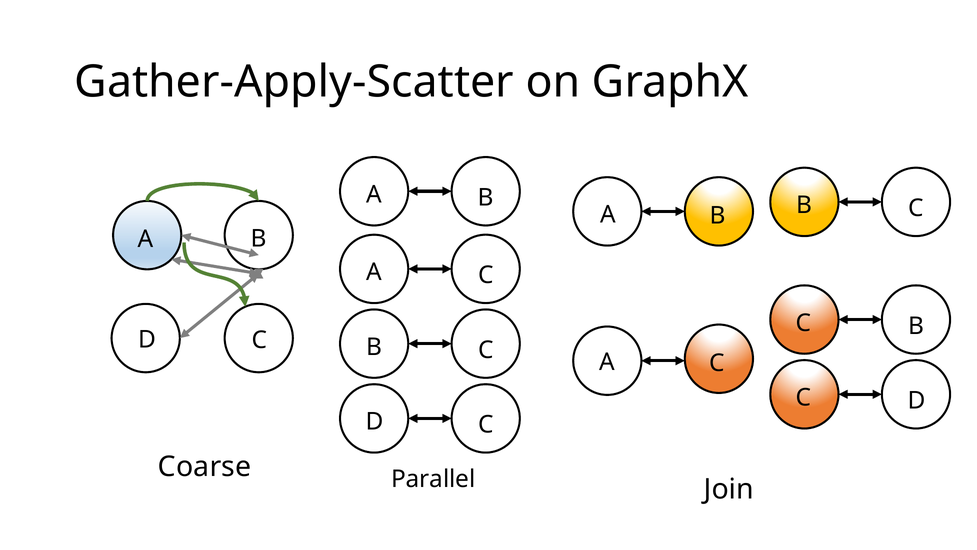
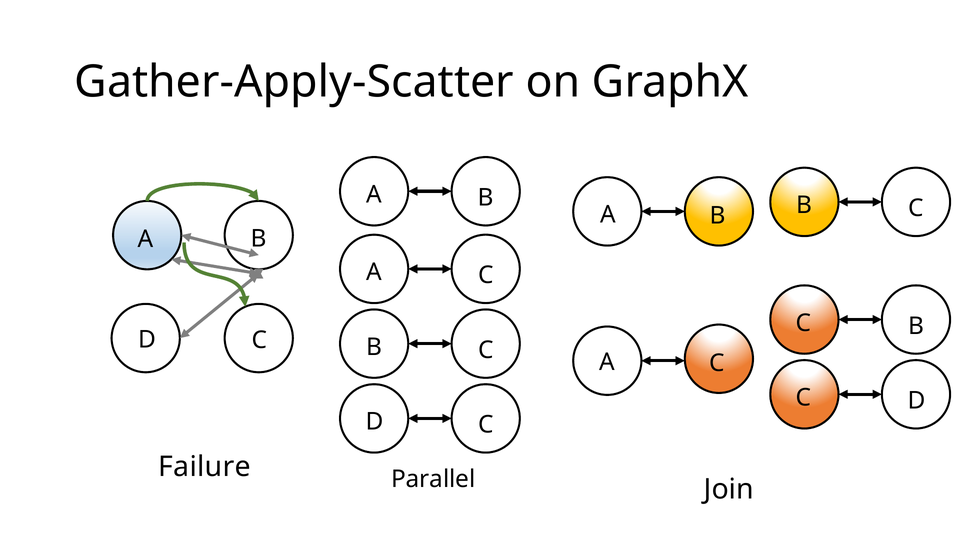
Coarse: Coarse -> Failure
